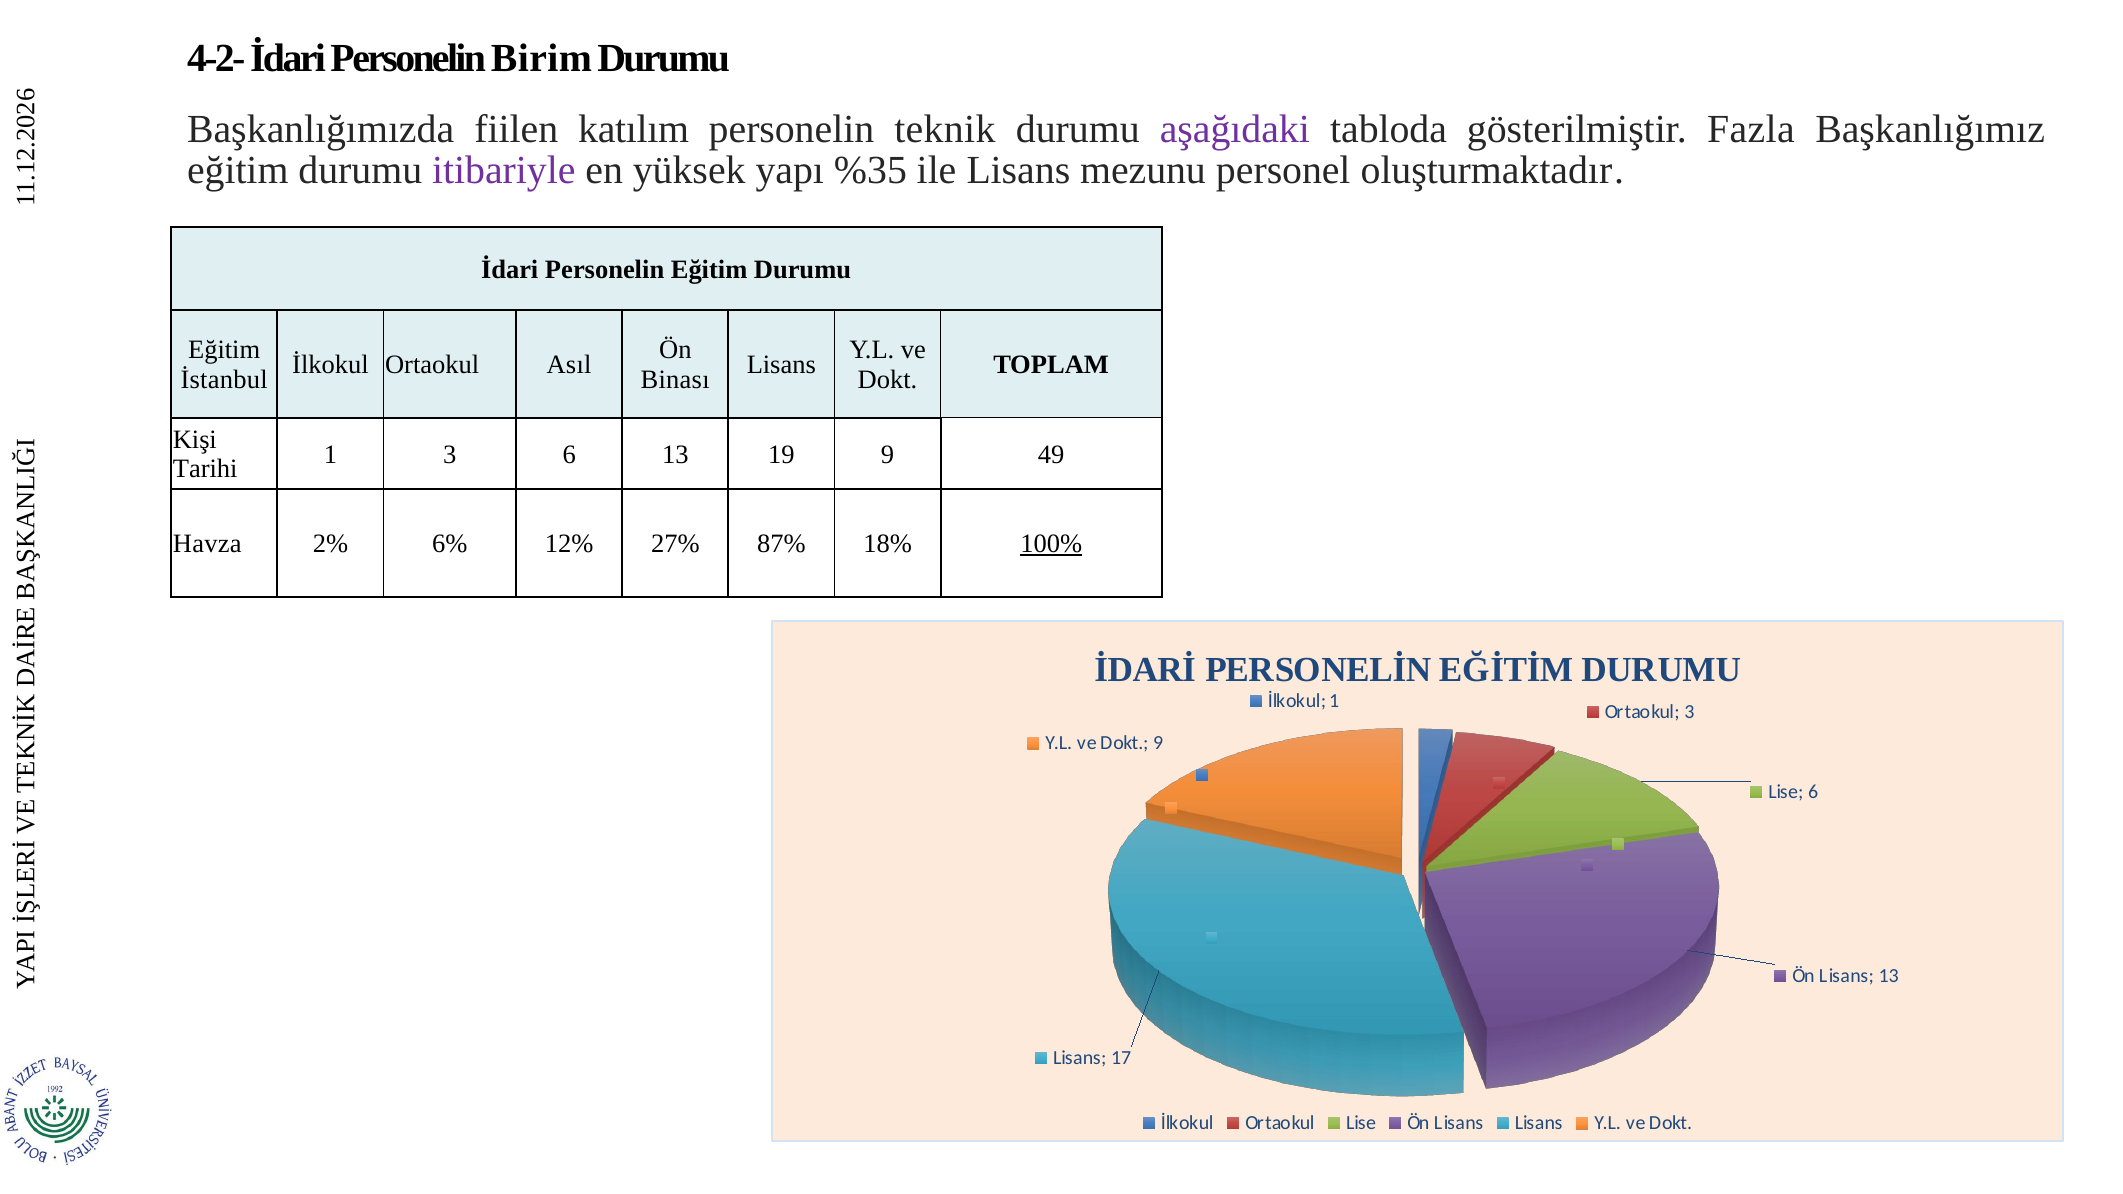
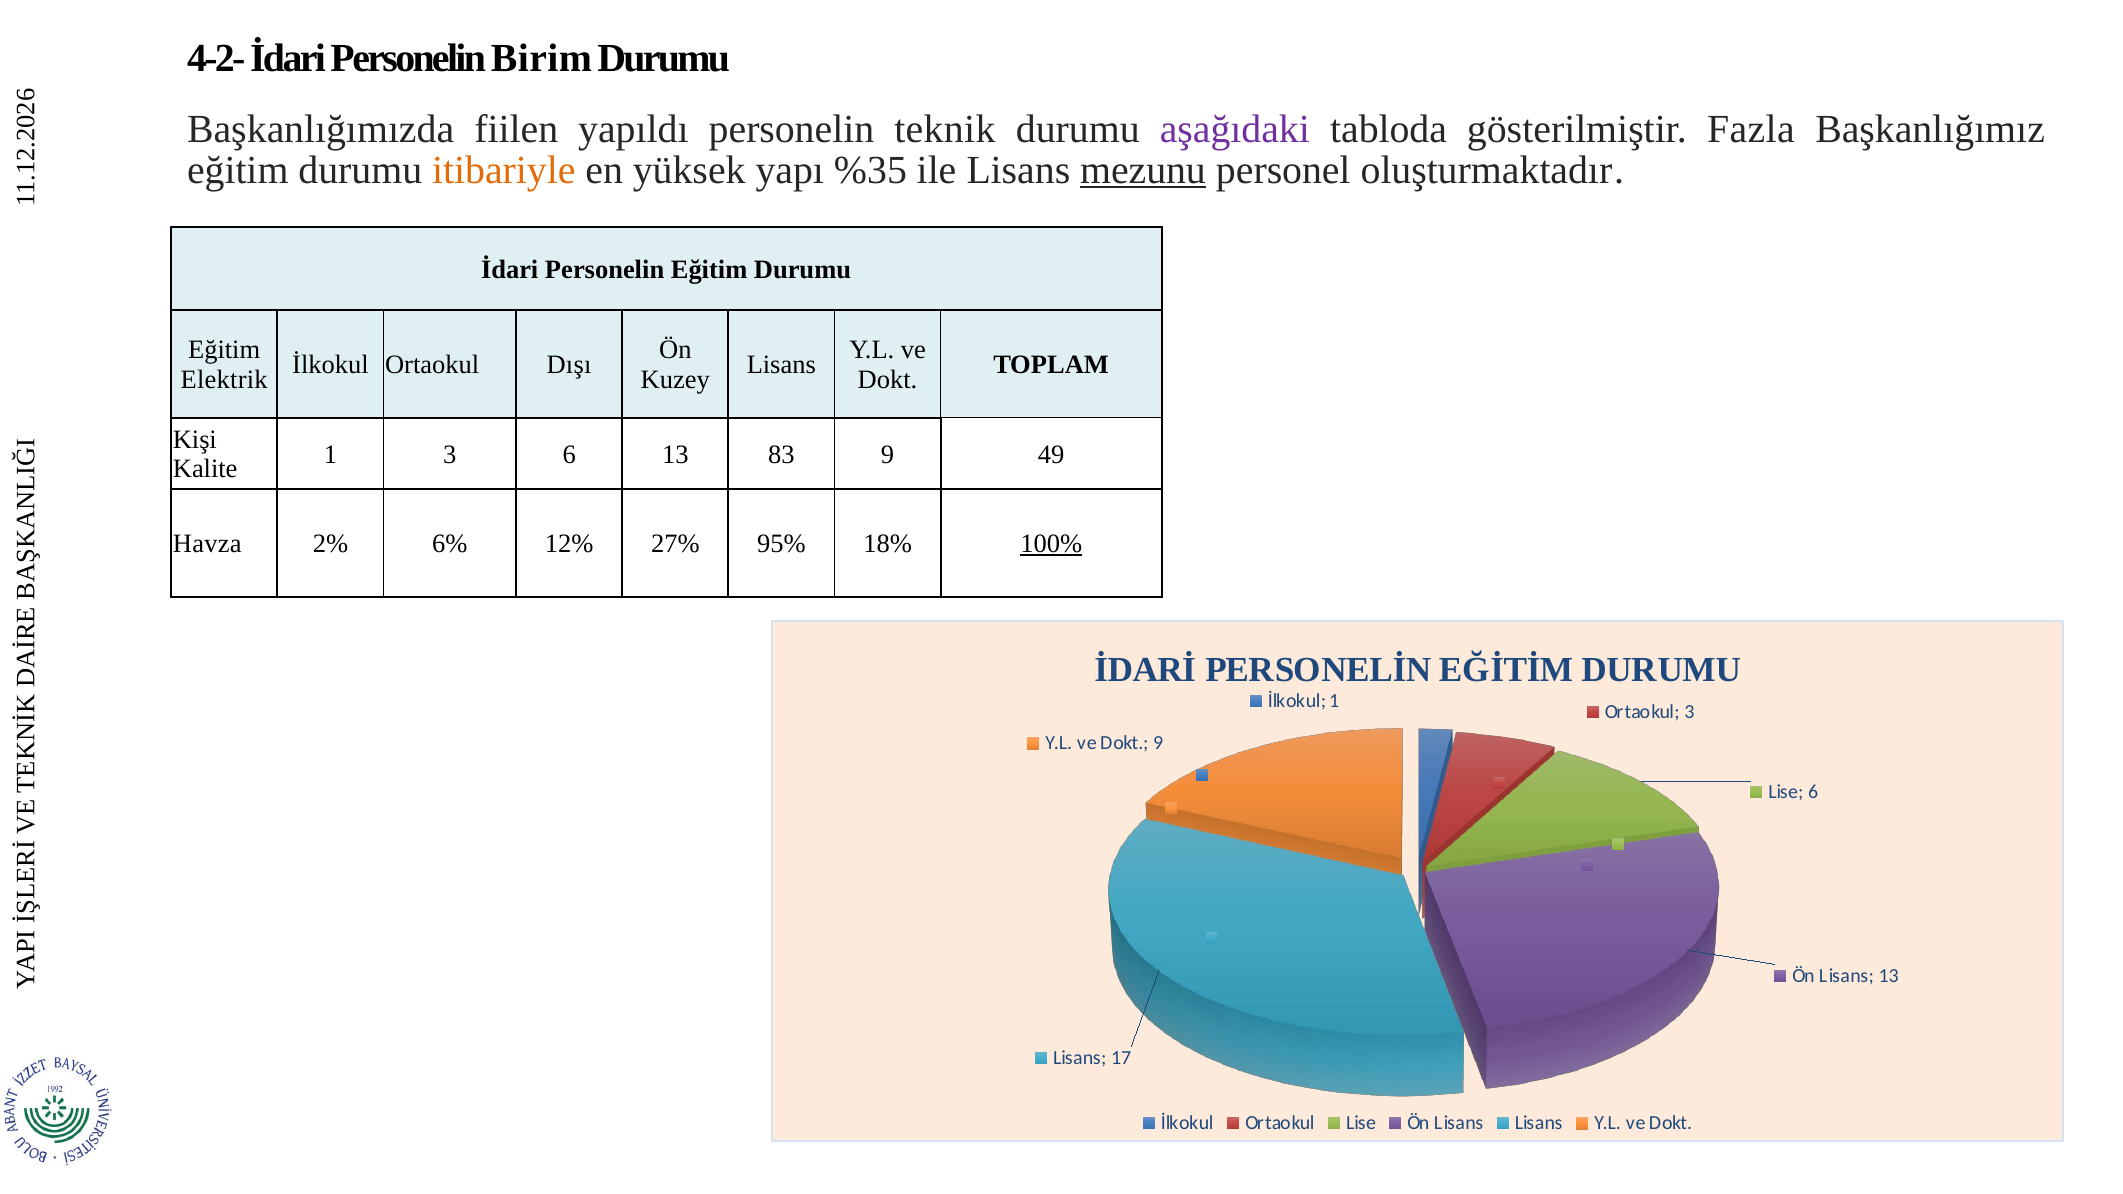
katılım: katılım -> yapıldı
itibariyle colour: purple -> orange
mezunu underline: none -> present
Asıl: Asıl -> Dışı
İstanbul: İstanbul -> Elektrik
Binası: Binası -> Kuzey
19: 19 -> 83
Tarihi: Tarihi -> Kalite
87%: 87% -> 95%
